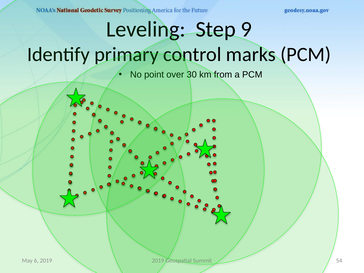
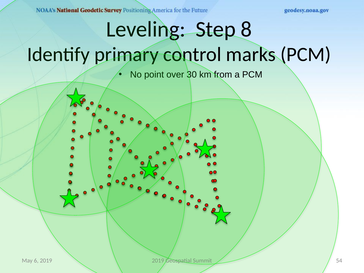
9: 9 -> 8
